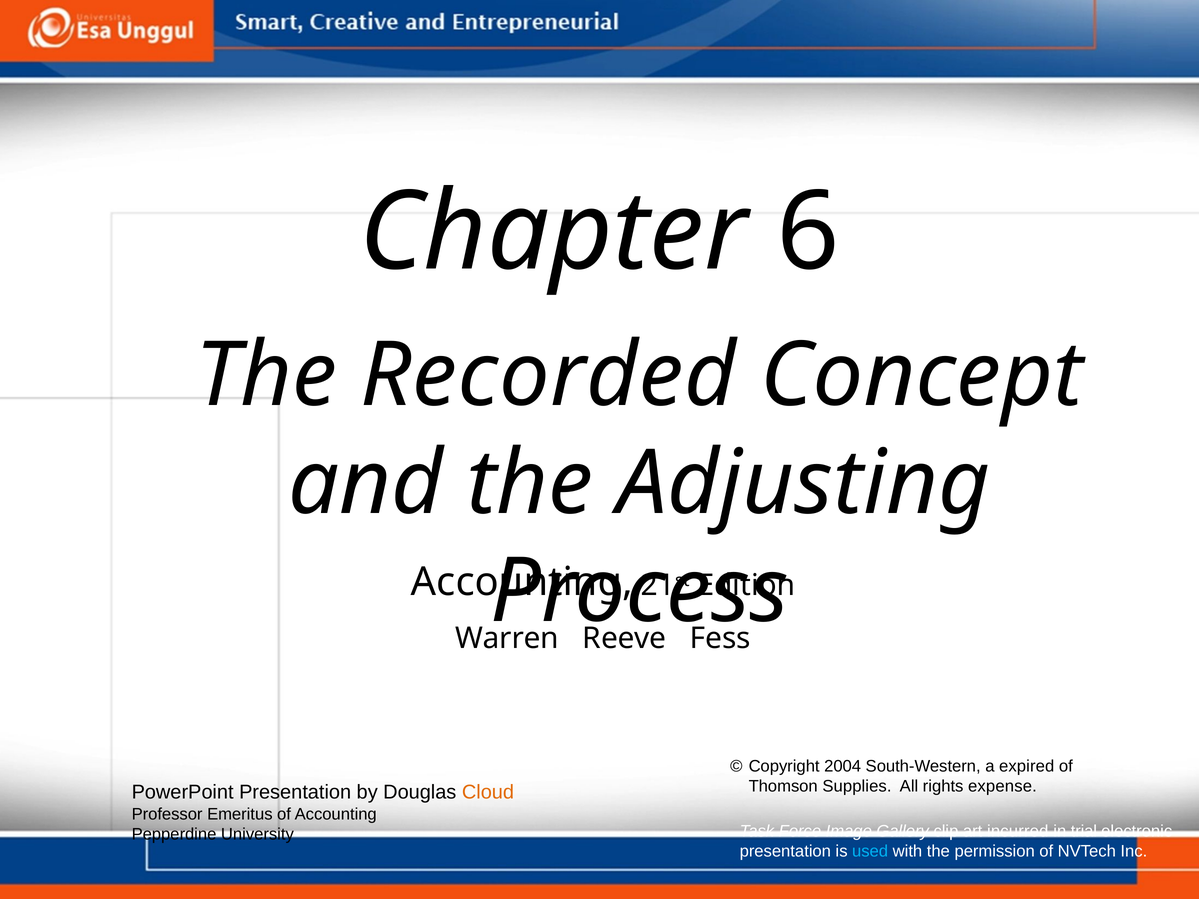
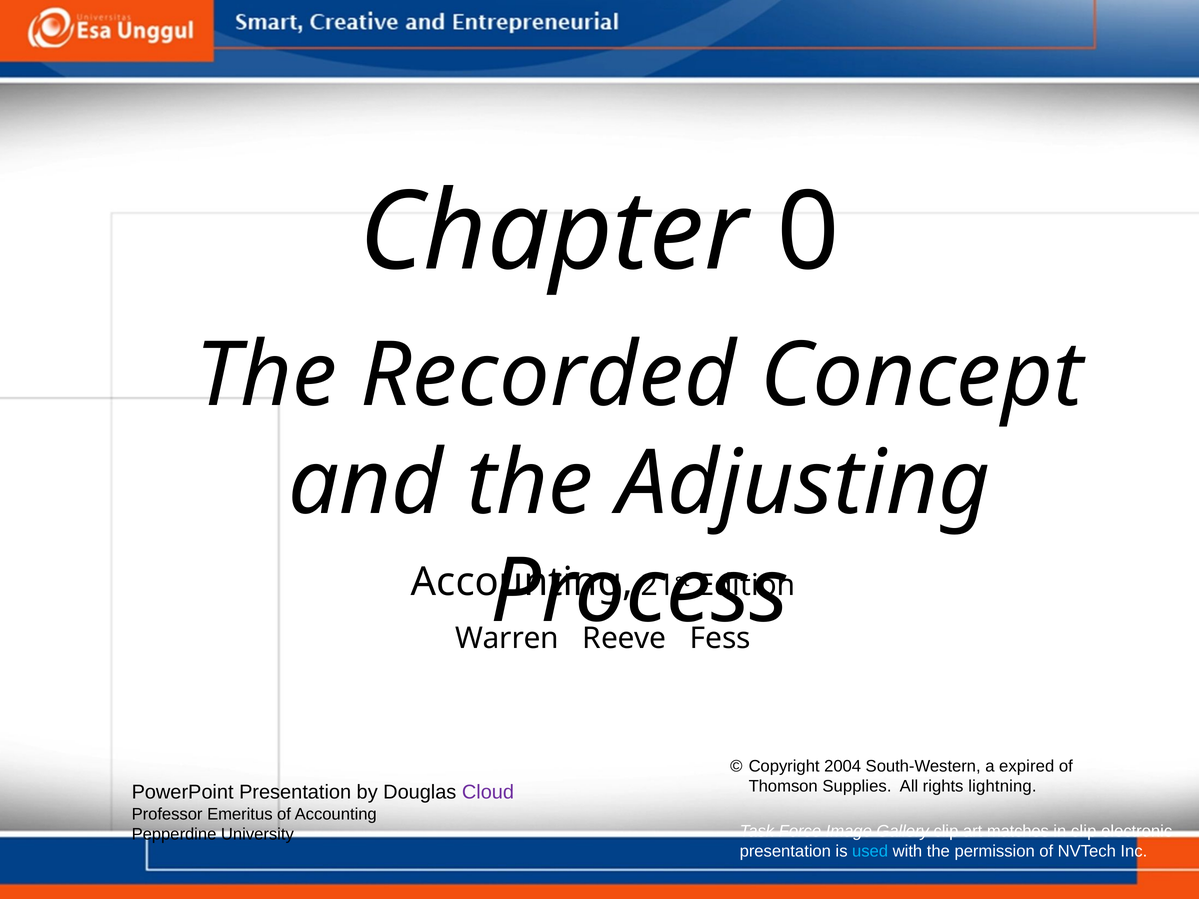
6: 6 -> 0
expense: expense -> lightning
Cloud colour: orange -> purple
incurred: incurred -> matches
in trial: trial -> clip
